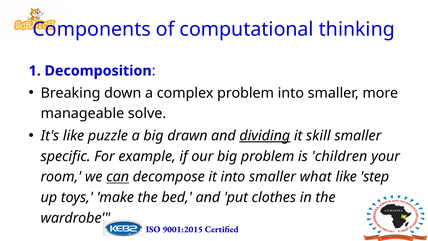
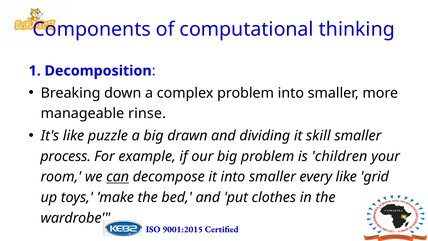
solve: solve -> rinse
dividing underline: present -> none
specific: specific -> process
what: what -> every
step: step -> grid
